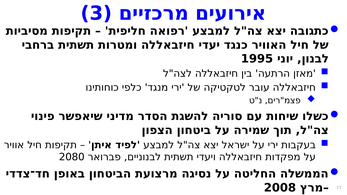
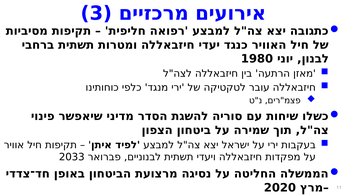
1995: 1995 -> 1980
2080: 2080 -> 2033
2008: 2008 -> 2020
